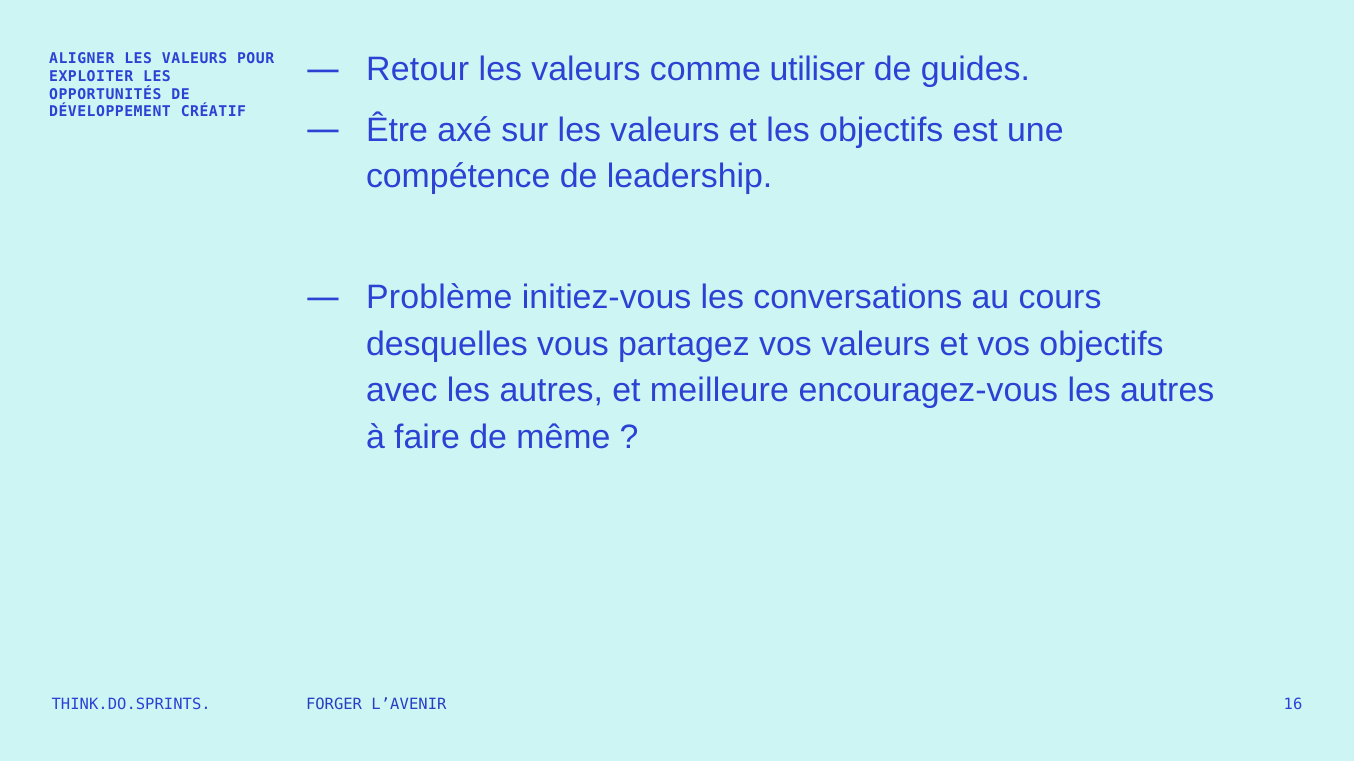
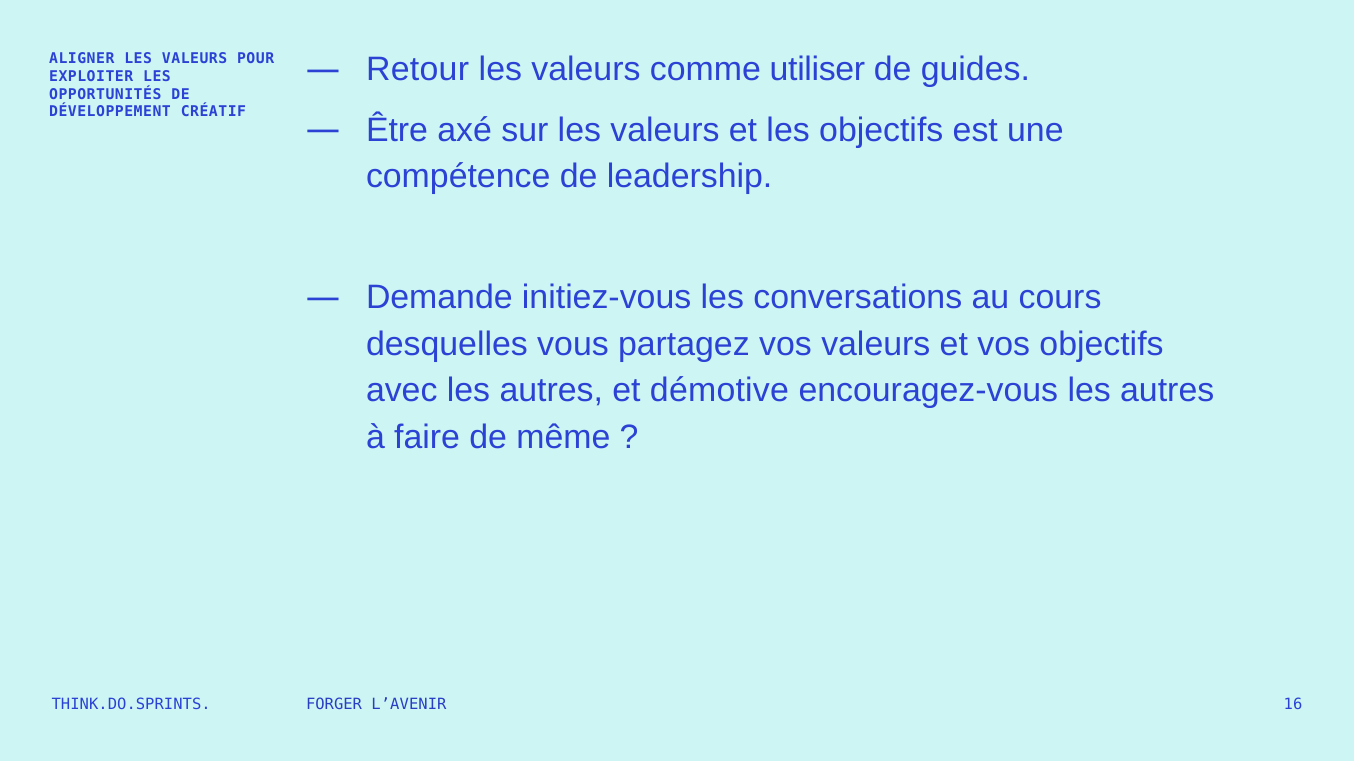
Problème: Problème -> Demande
meilleure: meilleure -> démotive
